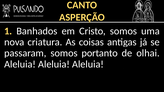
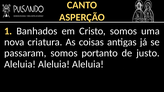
olhai: olhai -> justo
